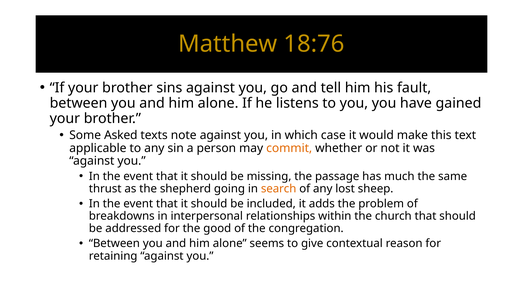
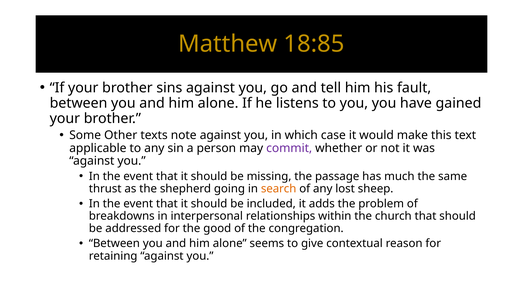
18:76: 18:76 -> 18:85
Asked: Asked -> Other
commit colour: orange -> purple
